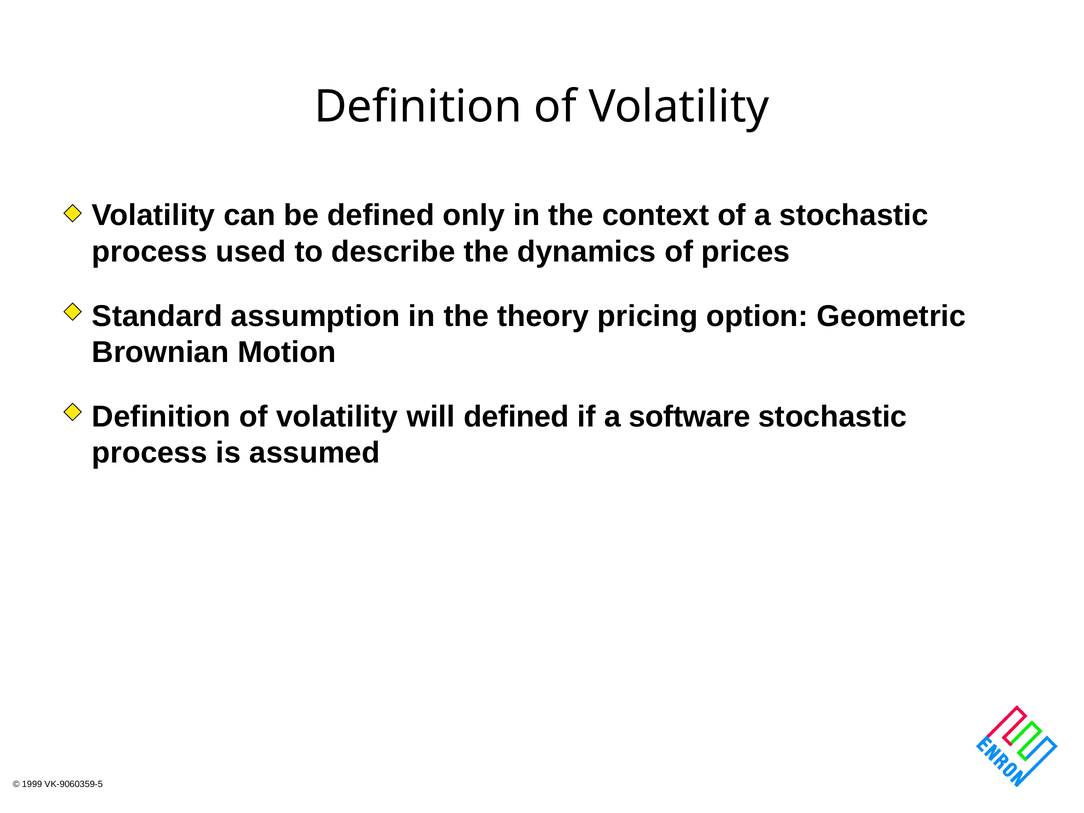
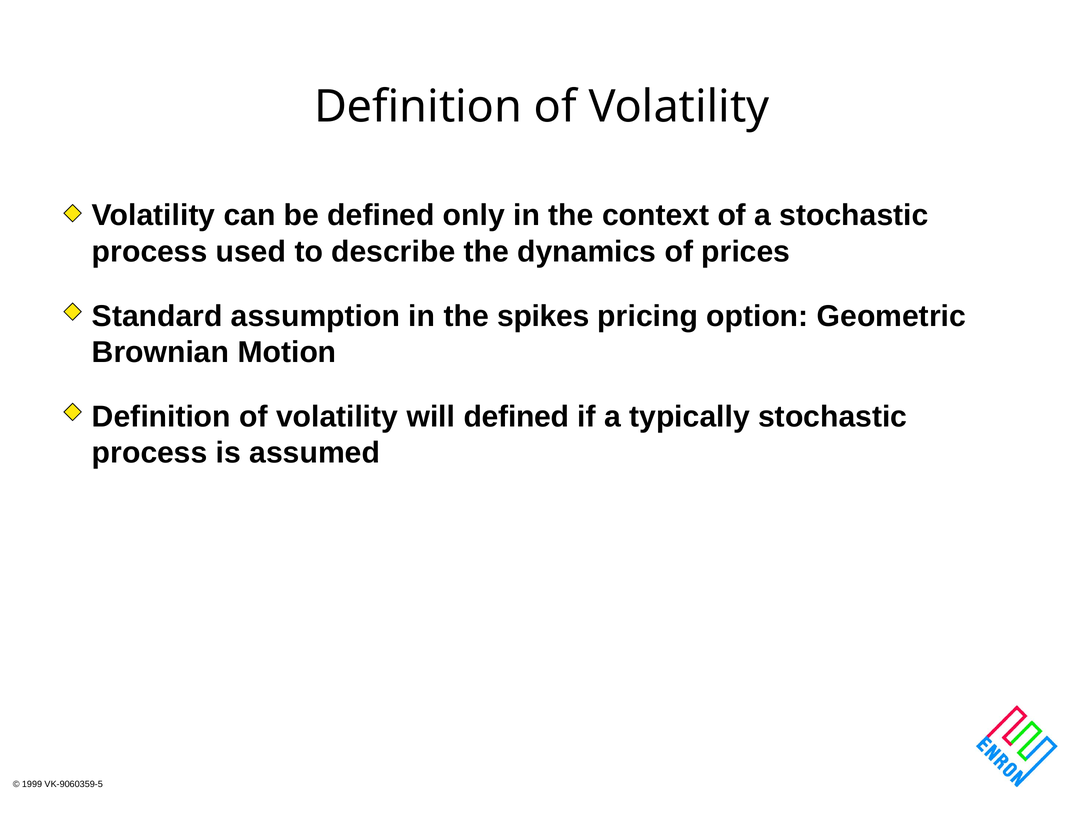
theory: theory -> spikes
software: software -> typically
